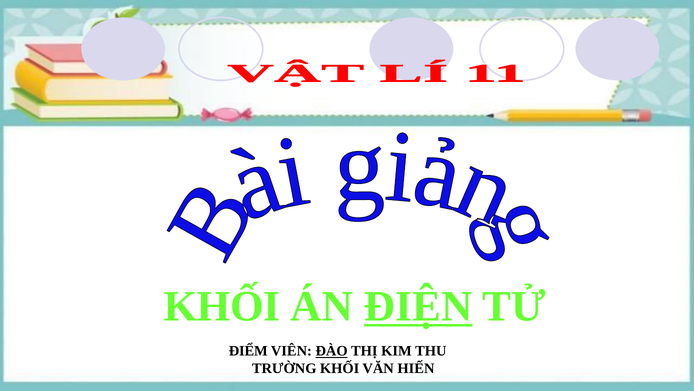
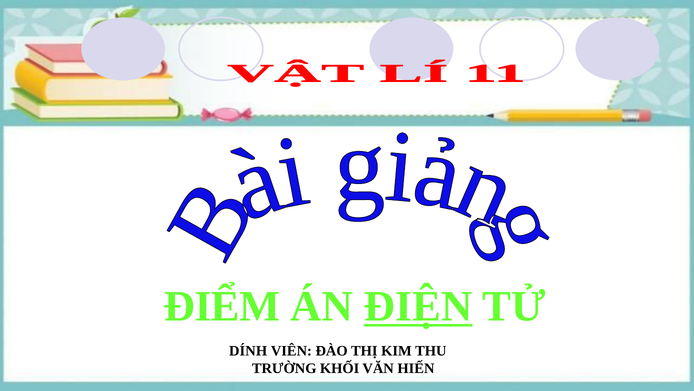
KHỐI at (222, 306): KHỐI -> ĐIỂM
ĐIỂM: ĐIỂM -> DÍNH
ĐÀO underline: present -> none
